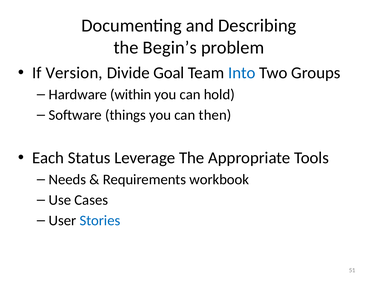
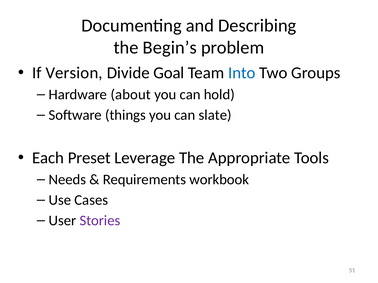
within: within -> about
then: then -> slate
Status: Status -> Preset
Stories colour: blue -> purple
